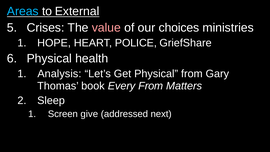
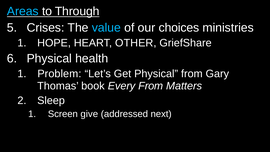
External: External -> Through
value colour: pink -> light blue
POLICE: POLICE -> OTHER
Analysis: Analysis -> Problem
